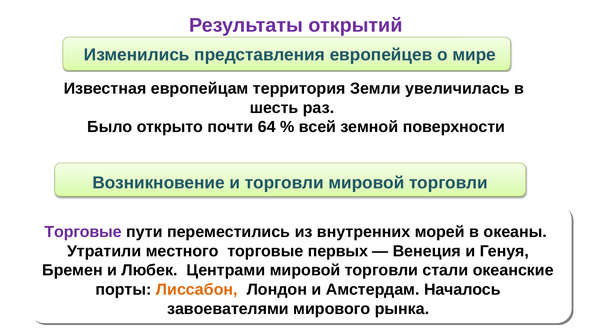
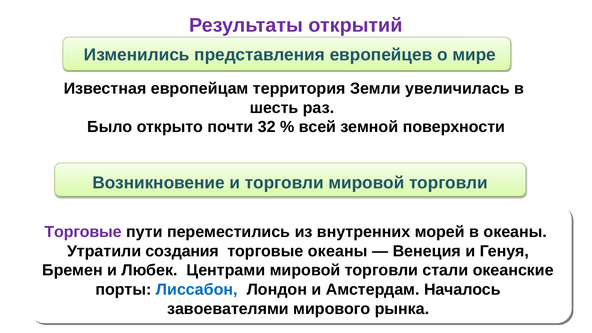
64: 64 -> 32
местного: местного -> создания
торговые первых: первых -> океаны
Лиссабон colour: orange -> blue
